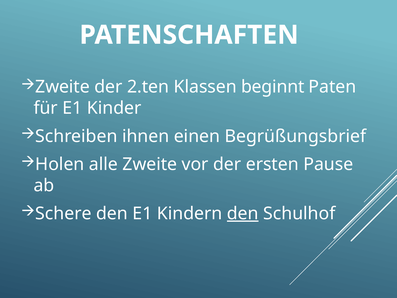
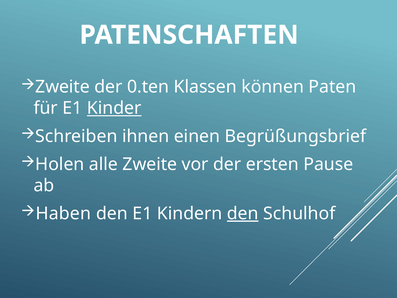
2.ten: 2.ten -> 0.ten
beginnt: beginnt -> können
Kinder underline: none -> present
Schere: Schere -> Haben
